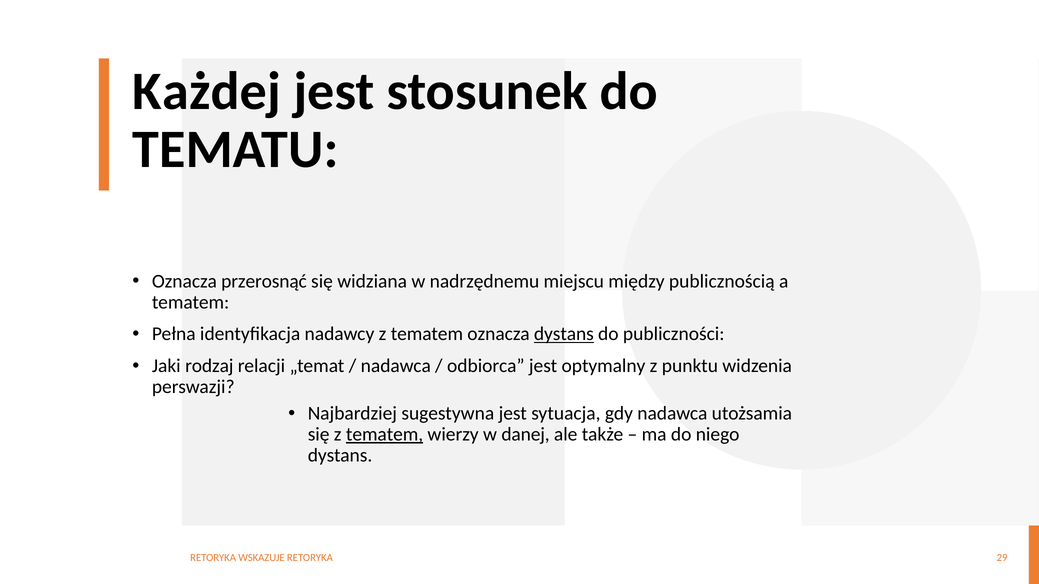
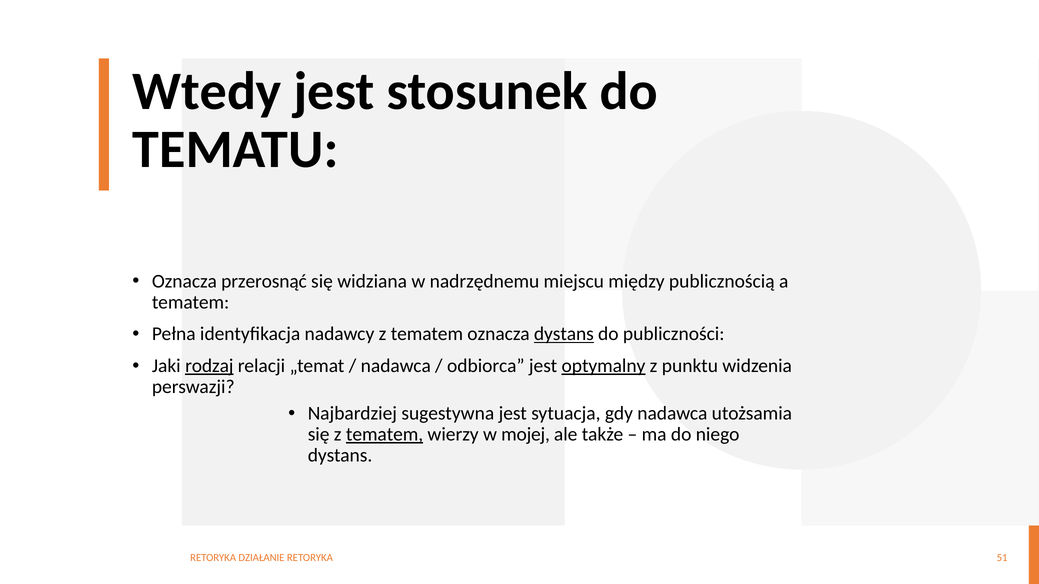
Każdej: Każdej -> Wtedy
rodzaj underline: none -> present
optymalny underline: none -> present
danej: danej -> mojej
WSKAZUJE: WSKAZUJE -> DZIAŁANIE
29: 29 -> 51
